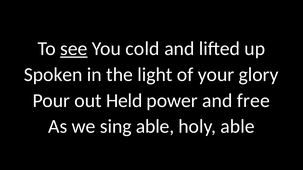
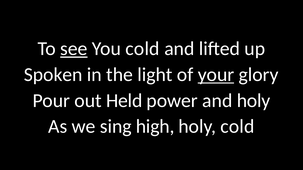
your underline: none -> present
and free: free -> holy
sing able: able -> high
holy able: able -> cold
